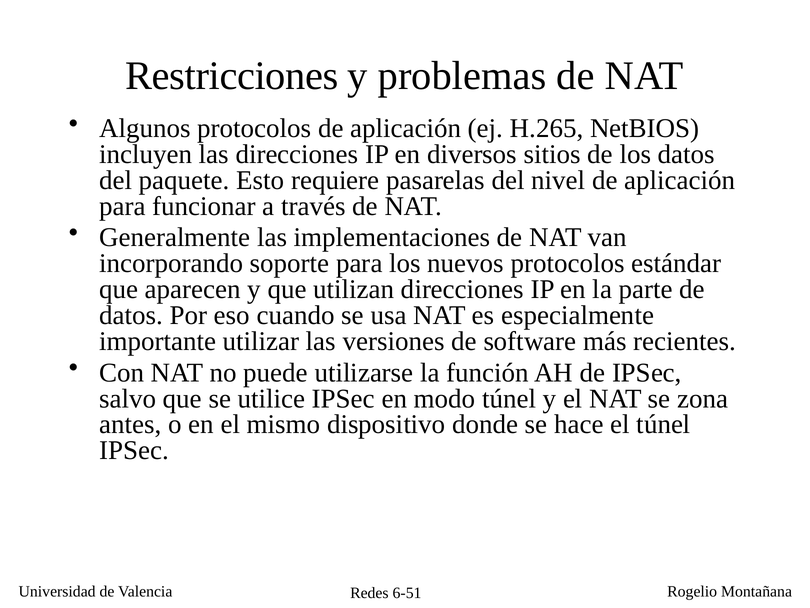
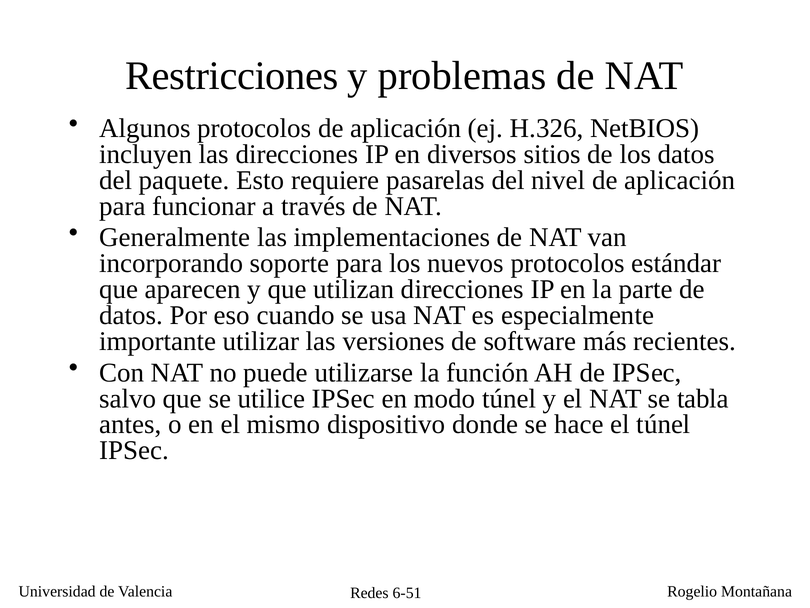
H.265: H.265 -> H.326
zona: zona -> tabla
